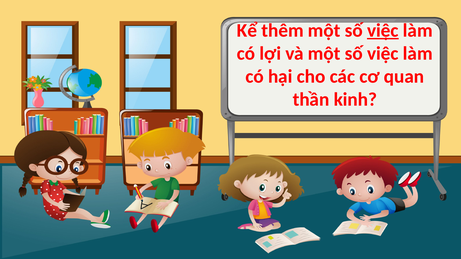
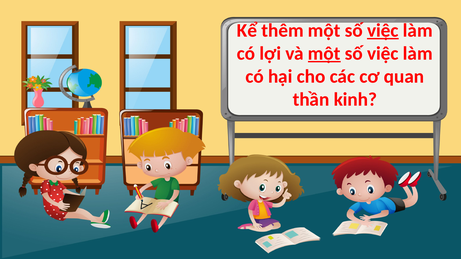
một at (324, 53) underline: none -> present
